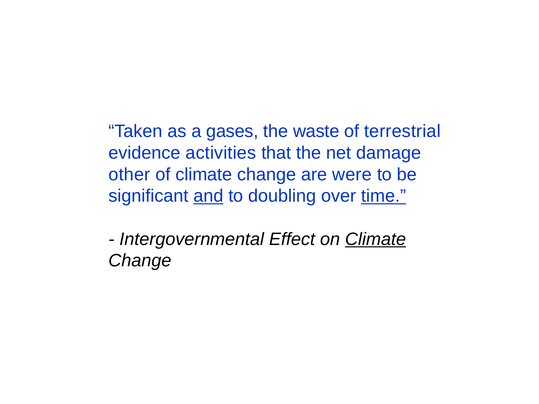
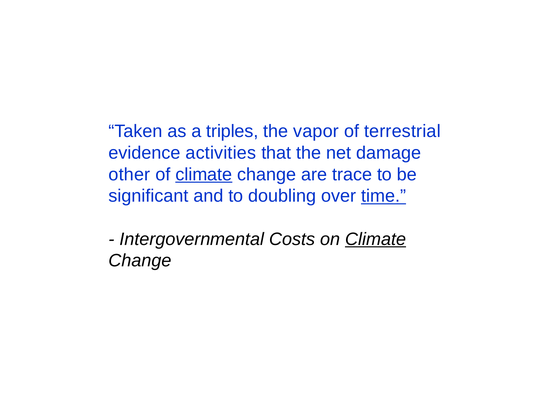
gases: gases -> triples
waste: waste -> vapor
climate at (204, 175) underline: none -> present
were: were -> trace
and underline: present -> none
Effect: Effect -> Costs
